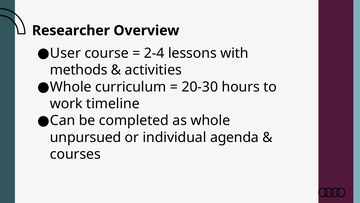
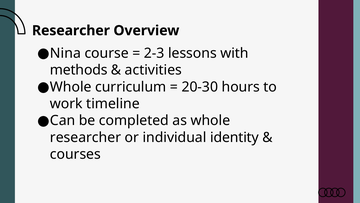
User: User -> Nina
2-4: 2-4 -> 2-3
unpursued at (86, 137): unpursued -> researcher
agenda: agenda -> identity
